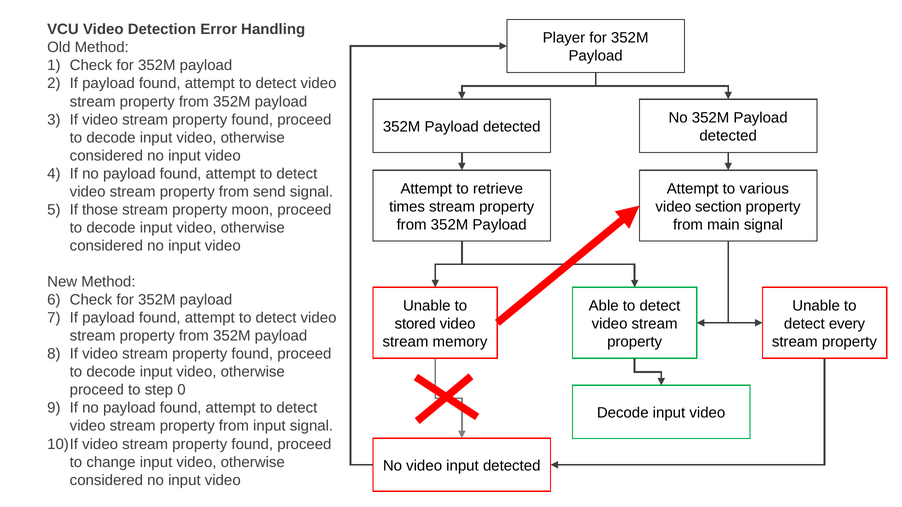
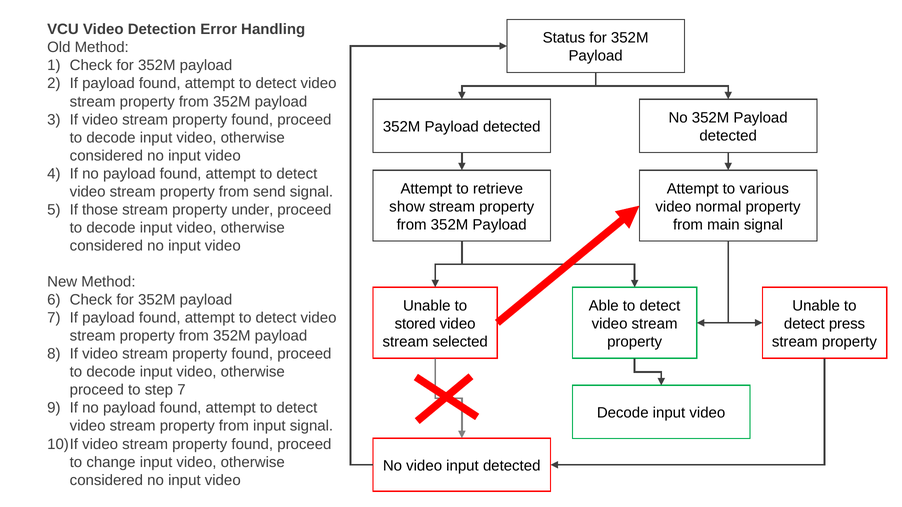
Player: Player -> Status
times: times -> show
section: section -> normal
moon: moon -> under
every: every -> press
memory: memory -> selected
step 0: 0 -> 7
